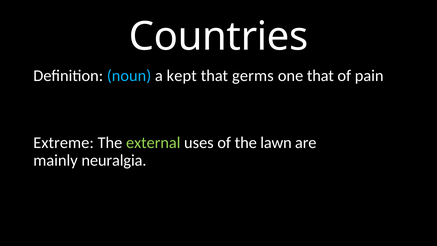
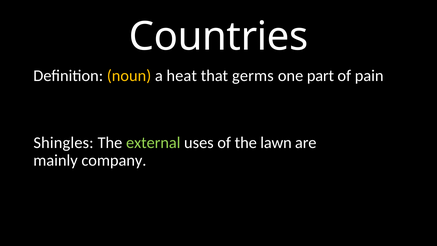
noun colour: light blue -> yellow
kept: kept -> heat
one that: that -> part
Extreme: Extreme -> Shingles
neuralgia: neuralgia -> company
